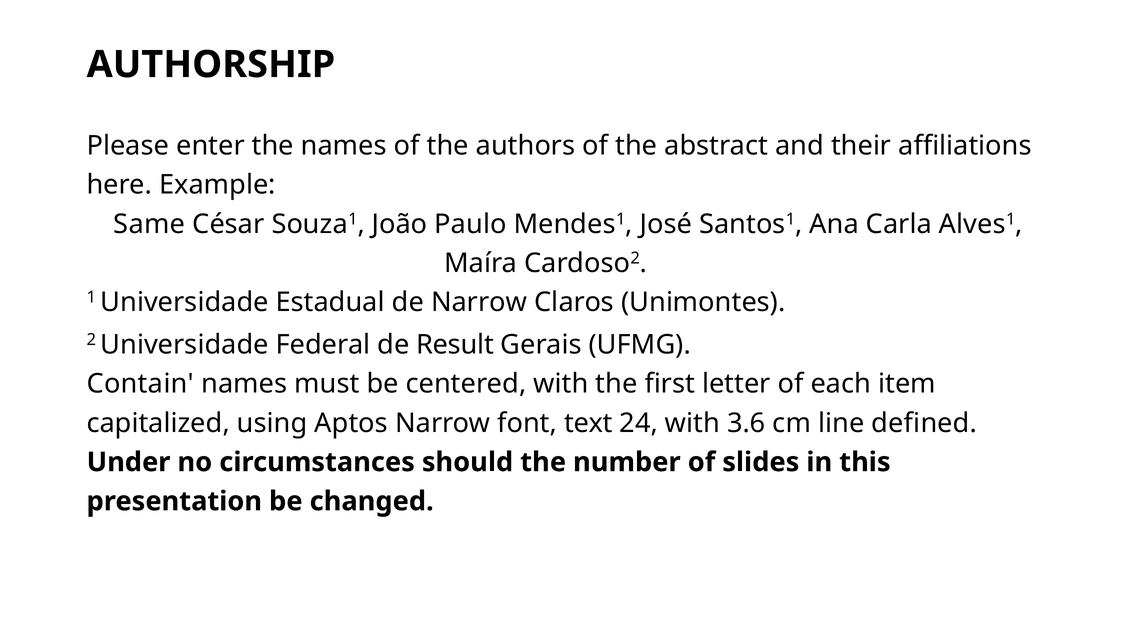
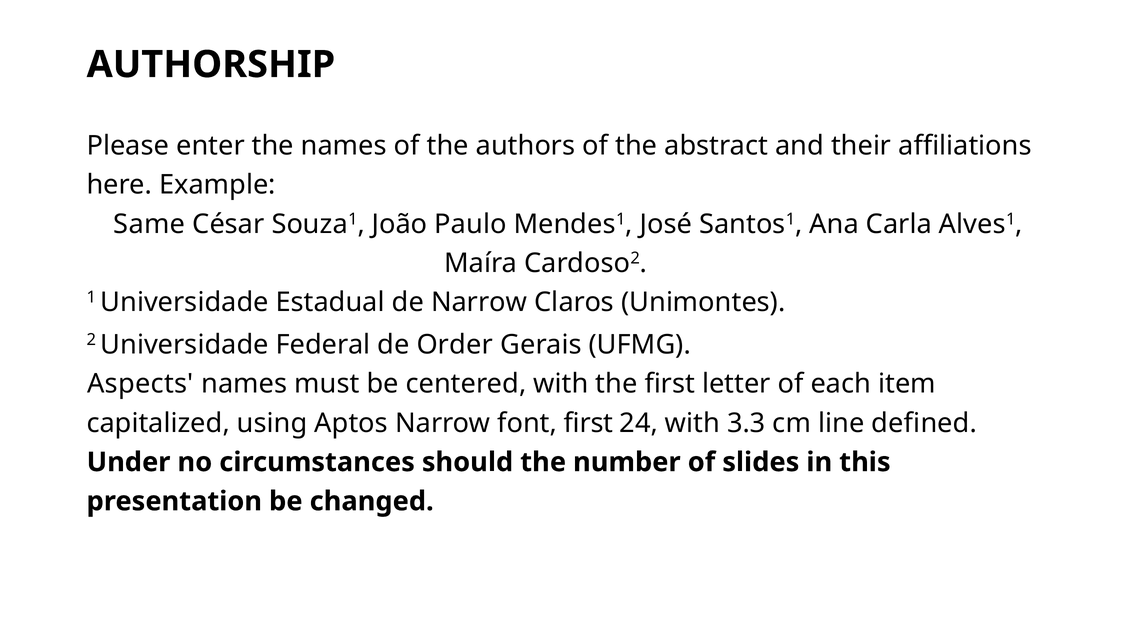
Result: Result -> Order
Contain: Contain -> Aspects
font text: text -> first
3.6: 3.6 -> 3.3
